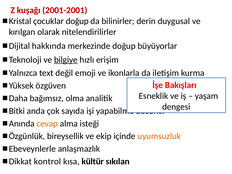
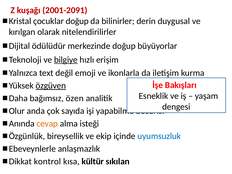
2001-2001: 2001-2001 -> 2001-2091
hakkında: hakkında -> ödülüdür
özgüven underline: none -> present
olma: olma -> özen
Bitki: Bitki -> Olur
uyumsuzluk colour: orange -> blue
